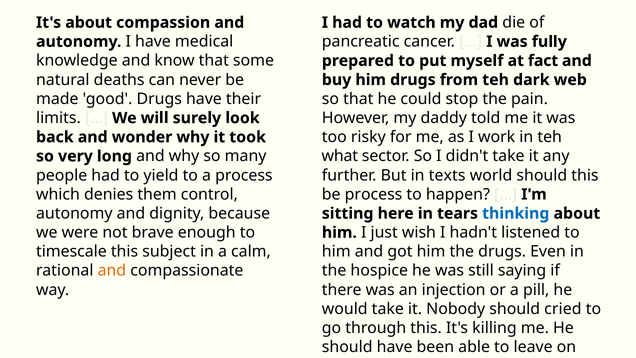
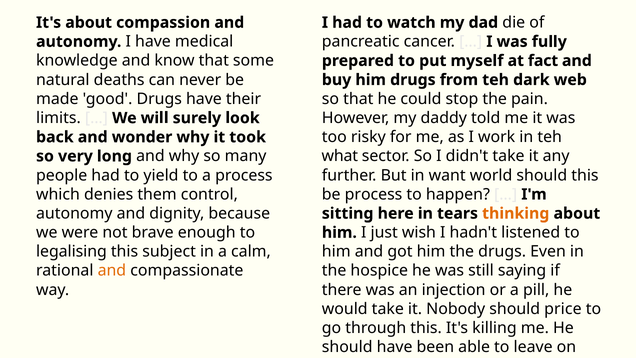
texts: texts -> want
thinking colour: blue -> orange
timescale: timescale -> legalising
cried: cried -> price
